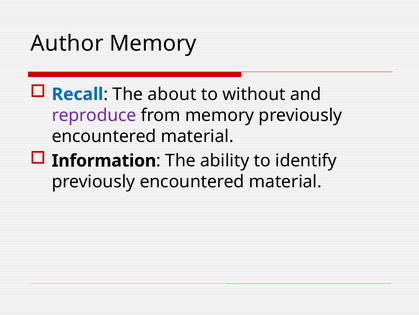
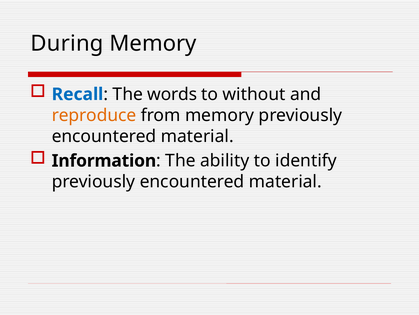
Author: Author -> During
about: about -> words
reproduce colour: purple -> orange
